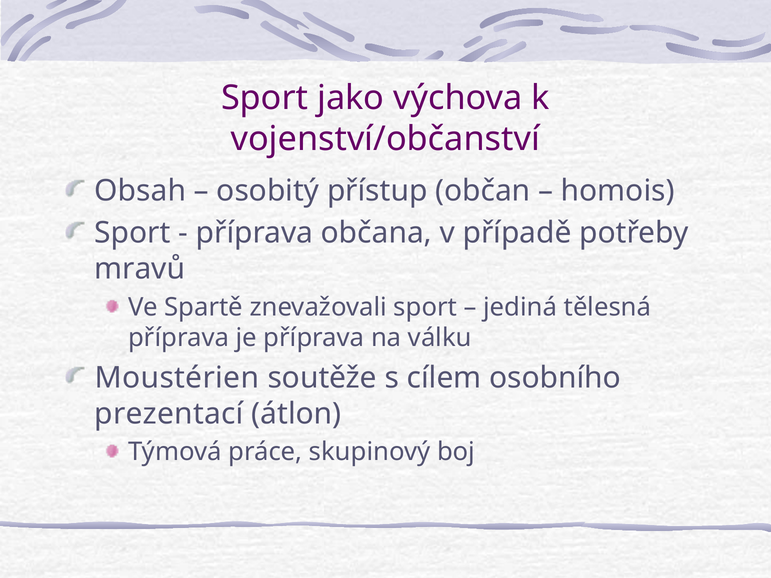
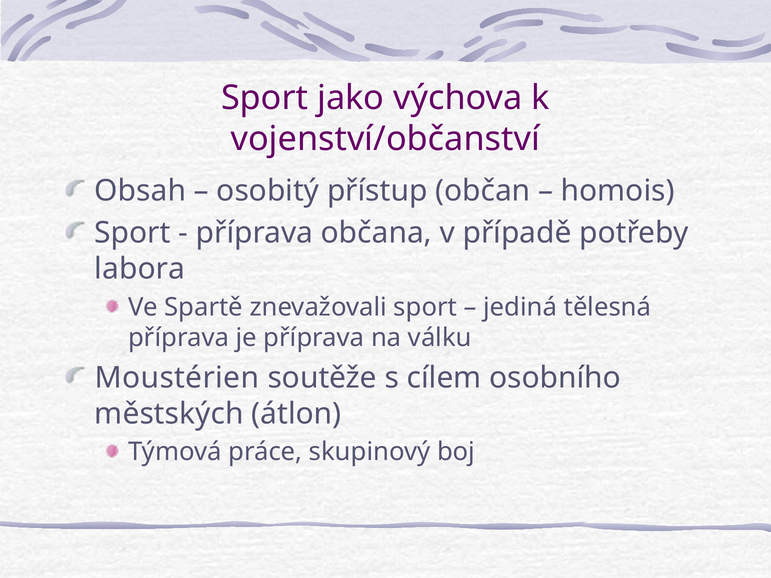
mravů: mravů -> labora
prezentací: prezentací -> městských
